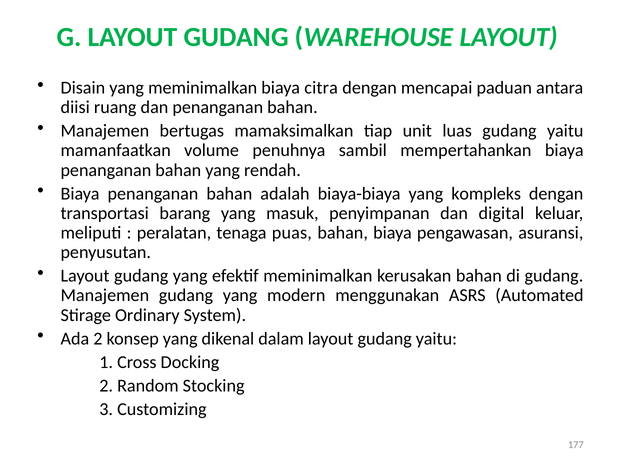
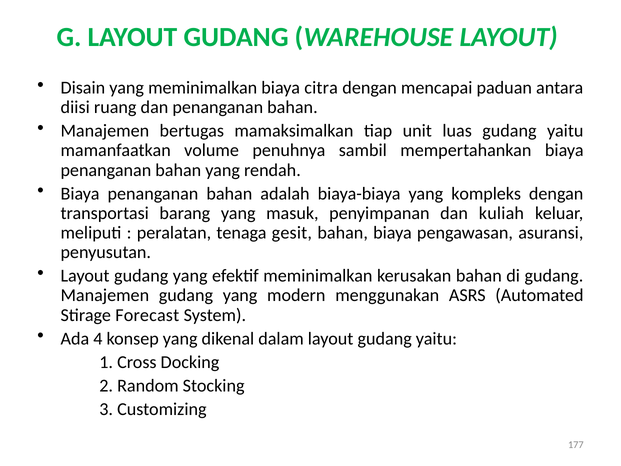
digital: digital -> kuliah
puas: puas -> gesit
Ordinary: Ordinary -> Forecast
Ada 2: 2 -> 4
